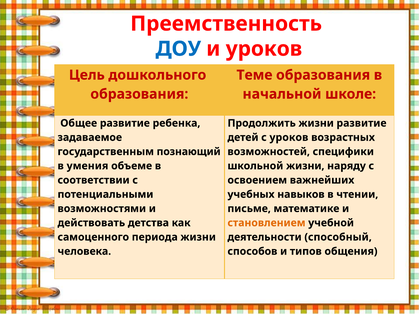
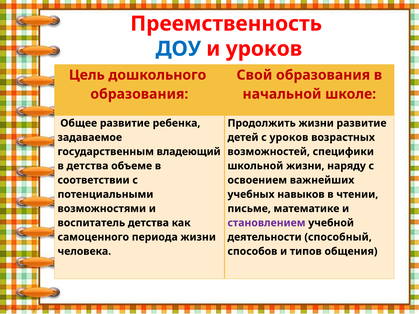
Теме: Теме -> Свой
познающий: познающий -> владеющий
в умения: умения -> детства
действовать: действовать -> воспитатель
становлением colour: orange -> purple
